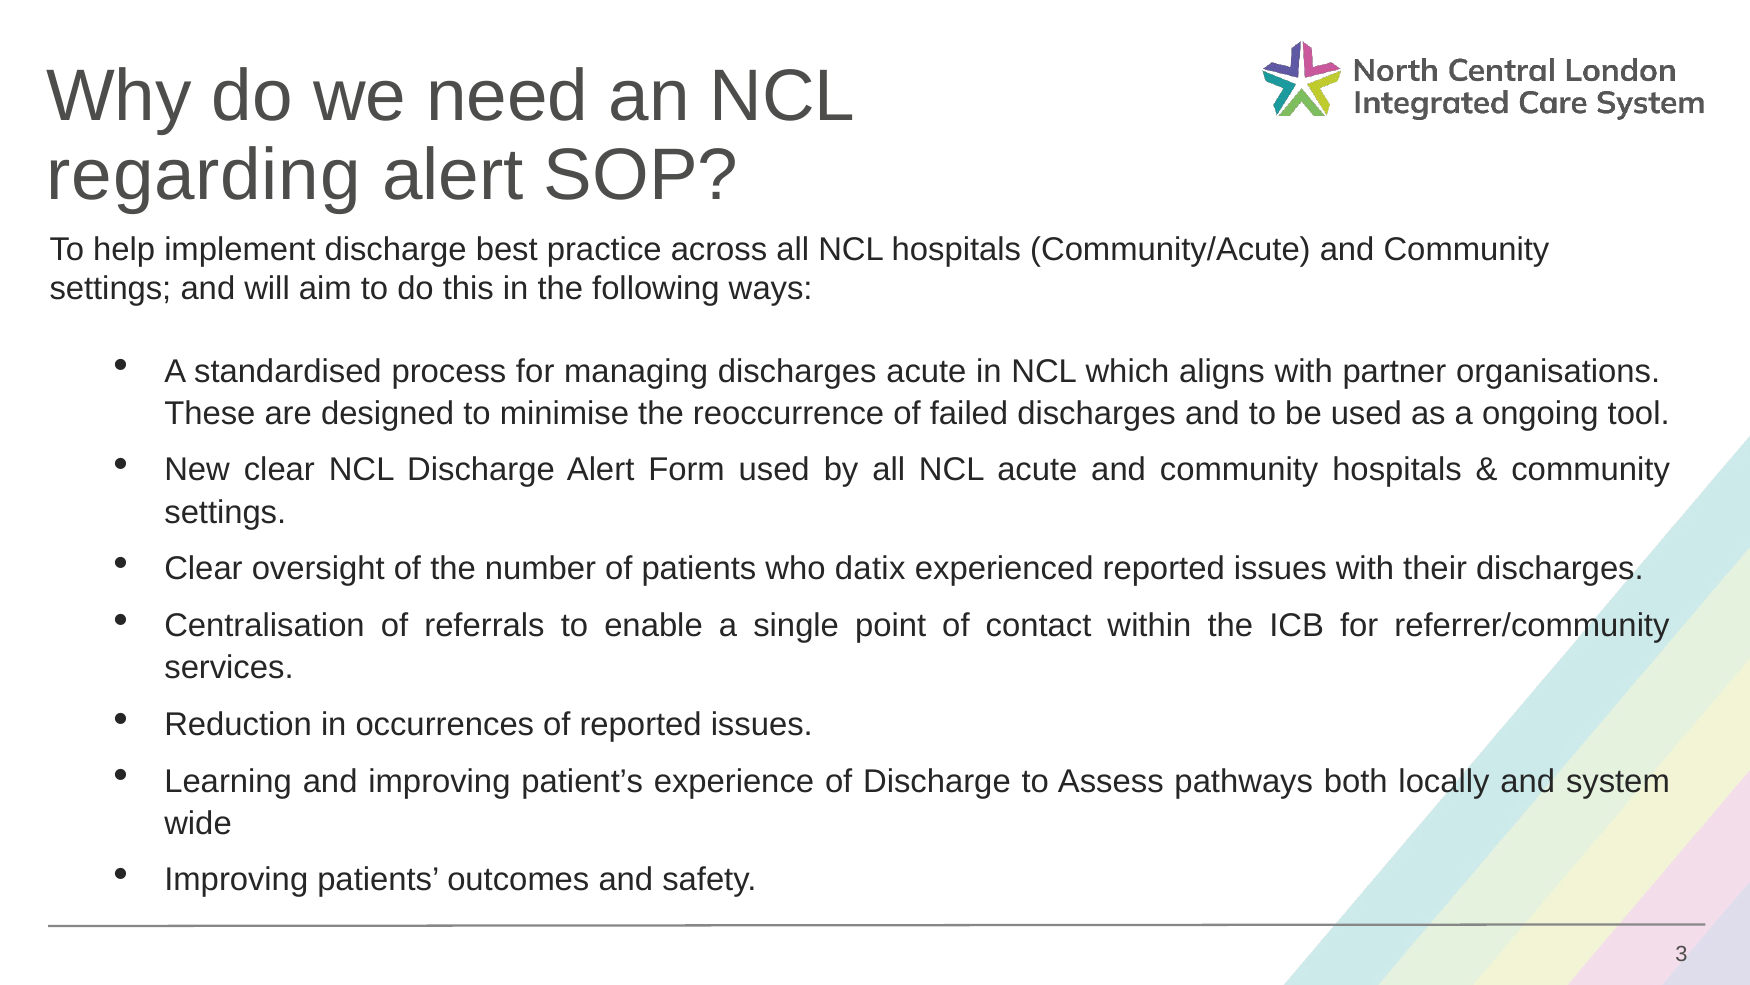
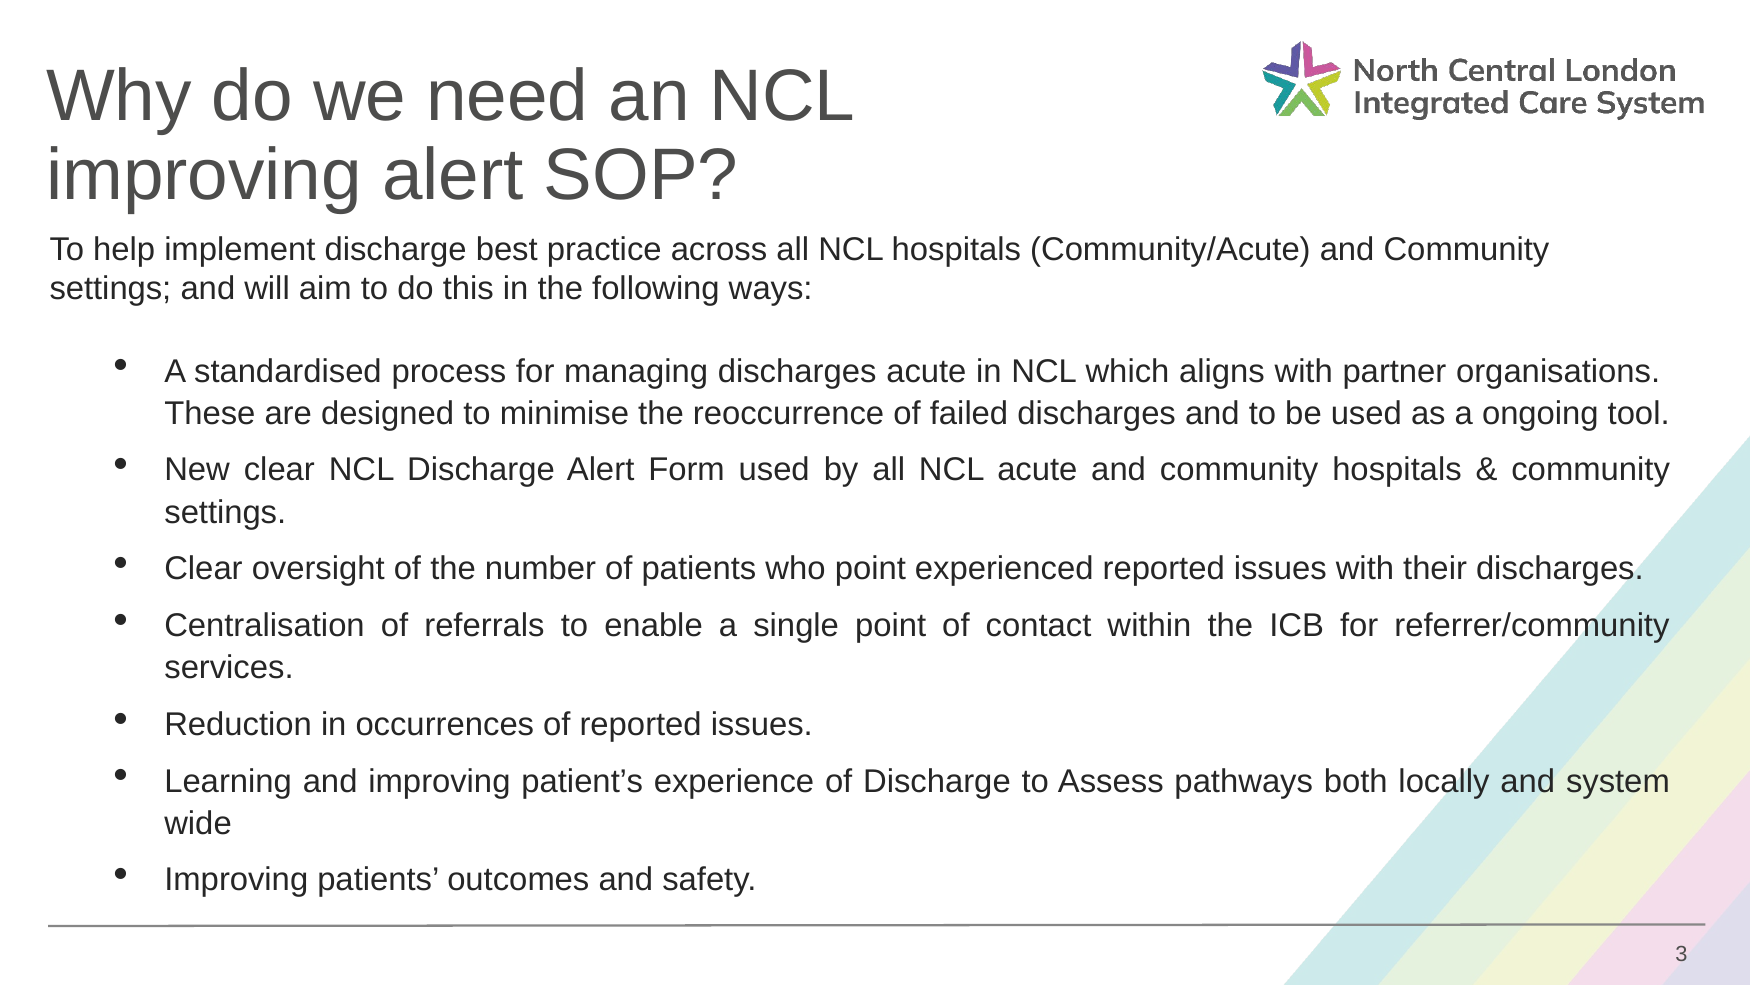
regarding at (204, 175): regarding -> improving
who datix: datix -> point
